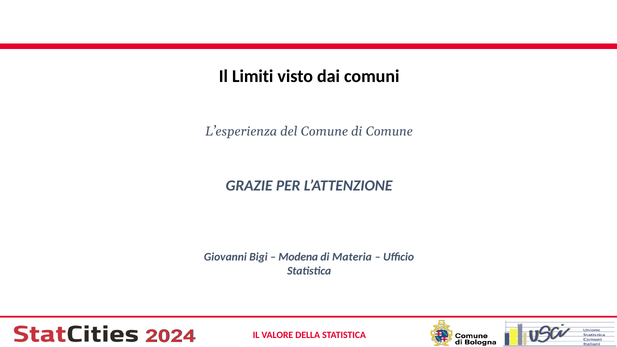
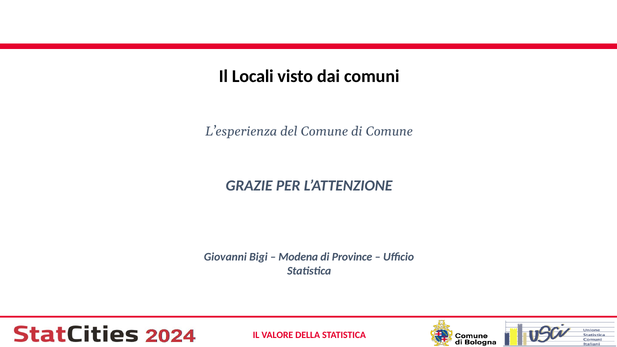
Limiti: Limiti -> Locali
Materia: Materia -> Province
